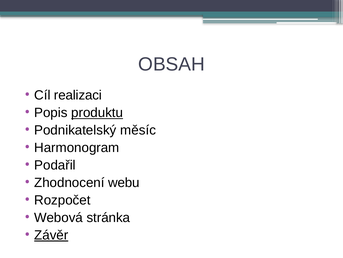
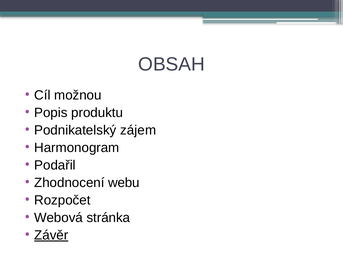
realizaci: realizaci -> možnou
produktu underline: present -> none
měsíc: měsíc -> zájem
